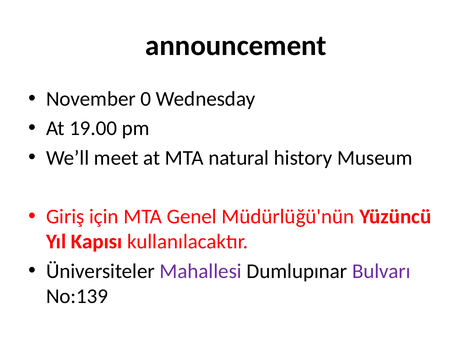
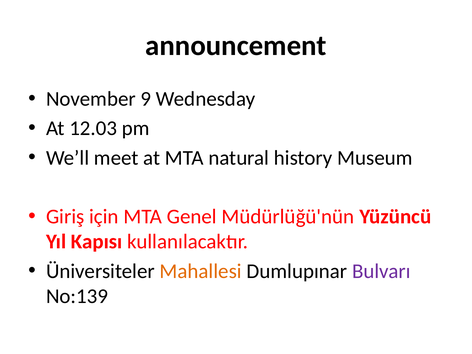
0: 0 -> 9
19.00: 19.00 -> 12.03
Mahallesi colour: purple -> orange
